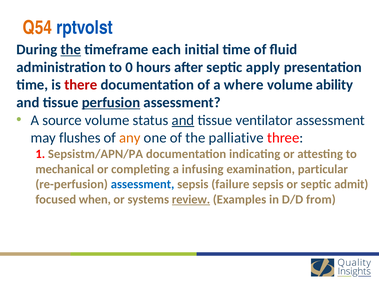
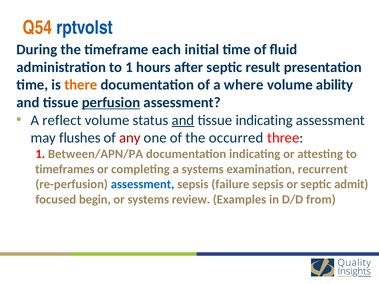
the at (71, 50) underline: present -> none
to 0: 0 -> 1
apply: apply -> result
there colour: red -> orange
source: source -> reflect
tissue ventilator: ventilator -> indicating
any colour: orange -> red
palliative: palliative -> occurred
Sepsistm/APN/PA: Sepsistm/APN/PA -> Between/APN/PA
mechanical: mechanical -> timeframes
a infusing: infusing -> systems
particular: particular -> recurrent
when: when -> begin
review underline: present -> none
